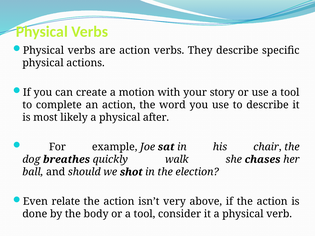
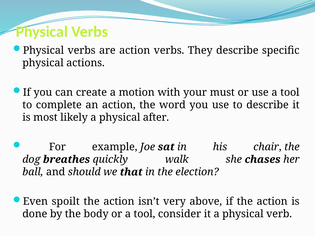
story: story -> must
shot: shot -> that
relate: relate -> spoilt
